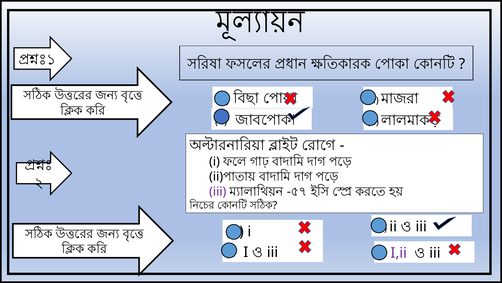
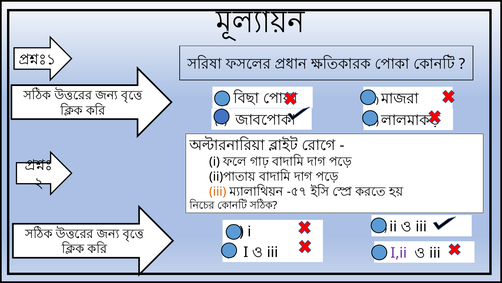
iii at (218, 191) colour: purple -> orange
